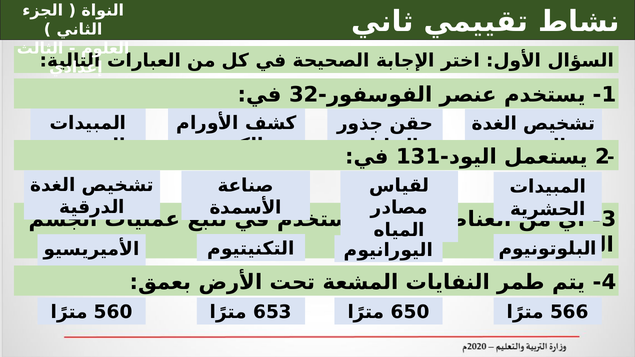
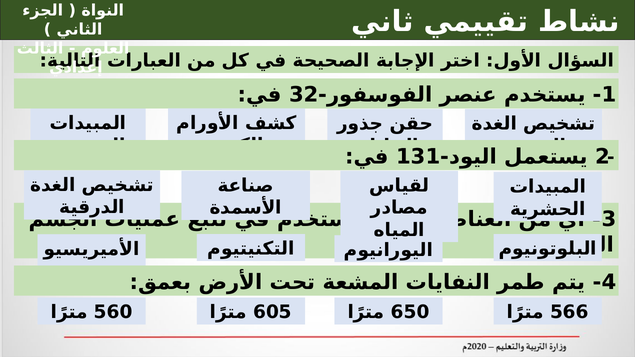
653: 653 -> 605
